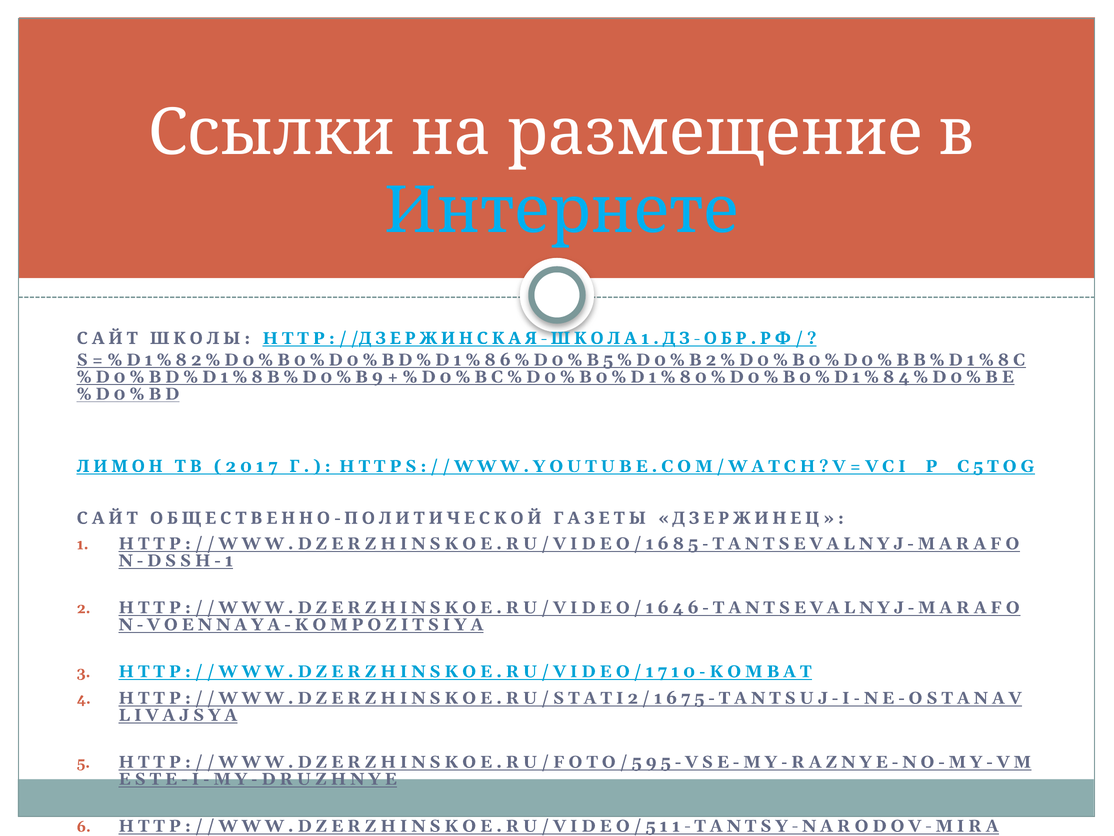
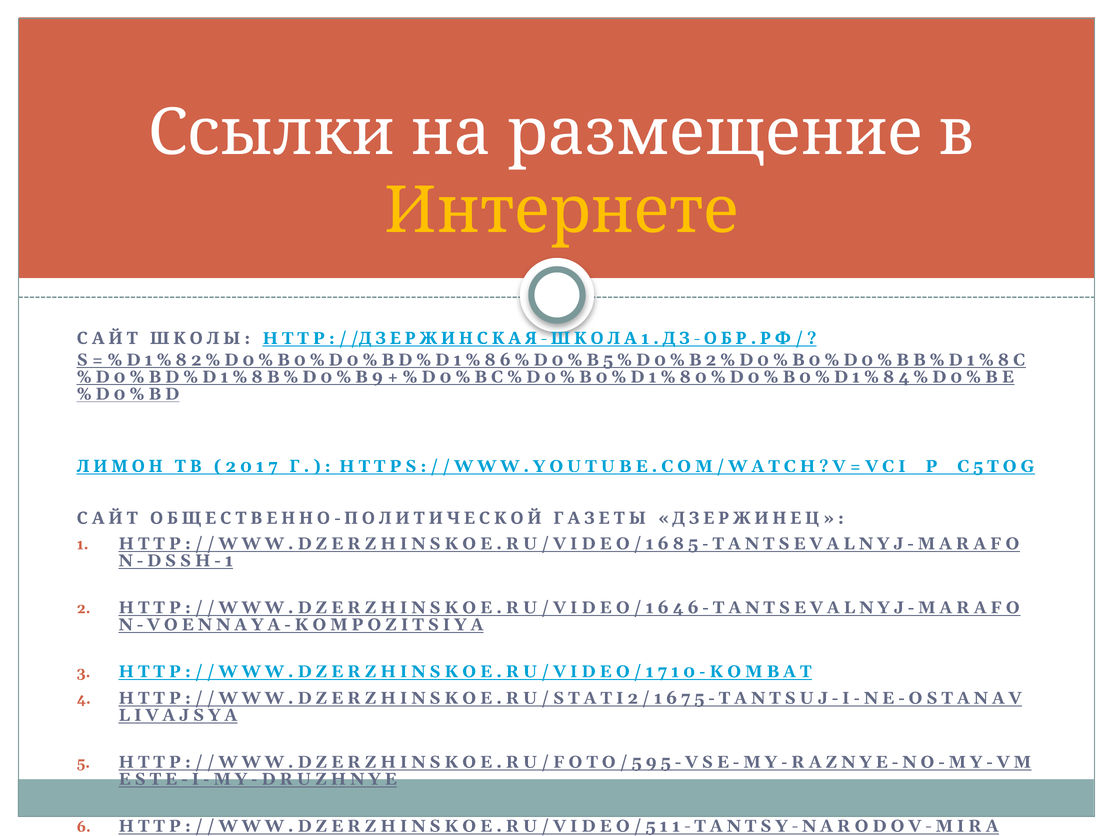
Интернете colour: light blue -> yellow
